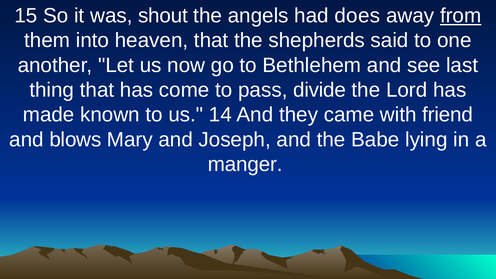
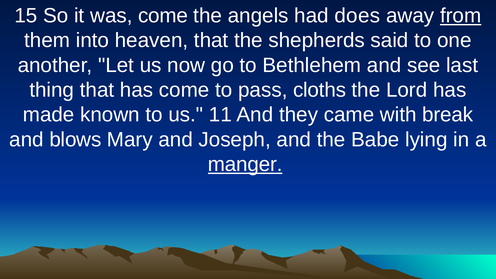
was shout: shout -> come
divide: divide -> cloths
14: 14 -> 11
friend: friend -> break
manger underline: none -> present
